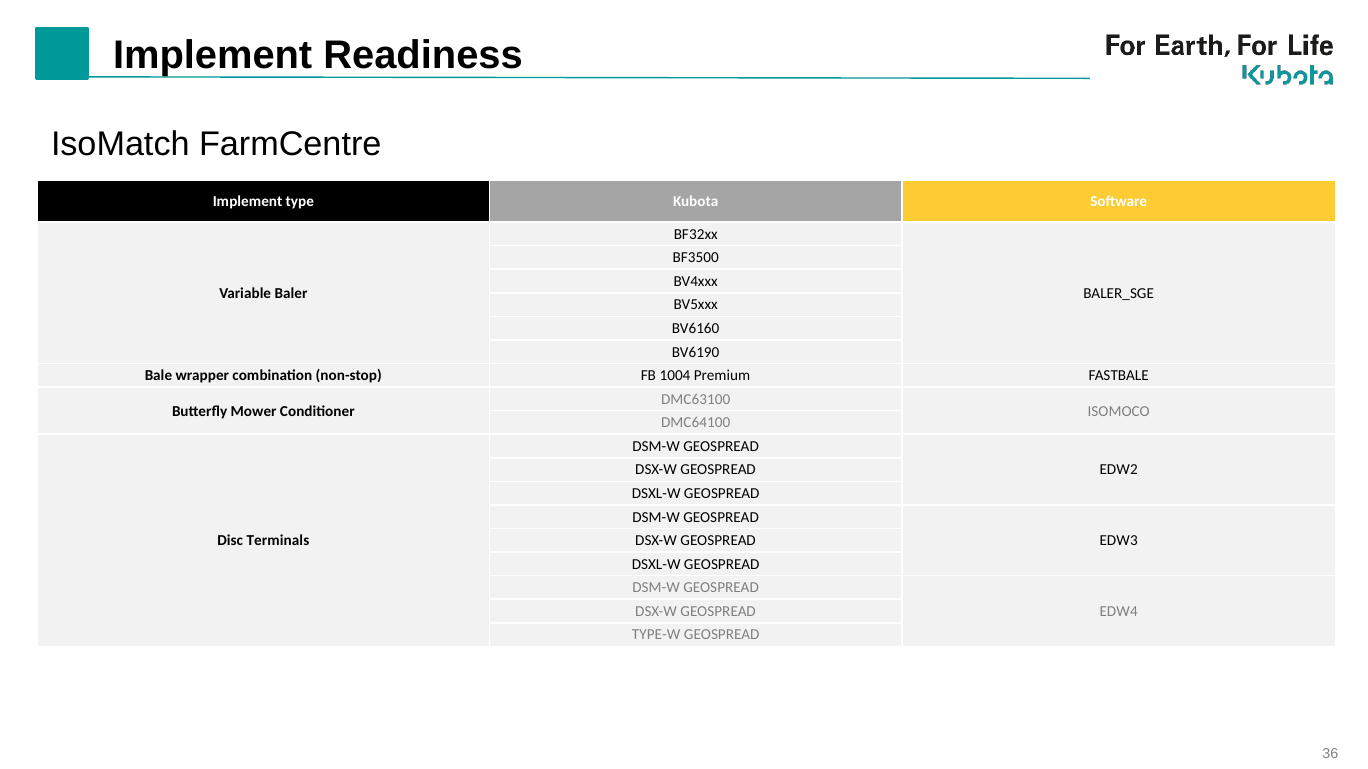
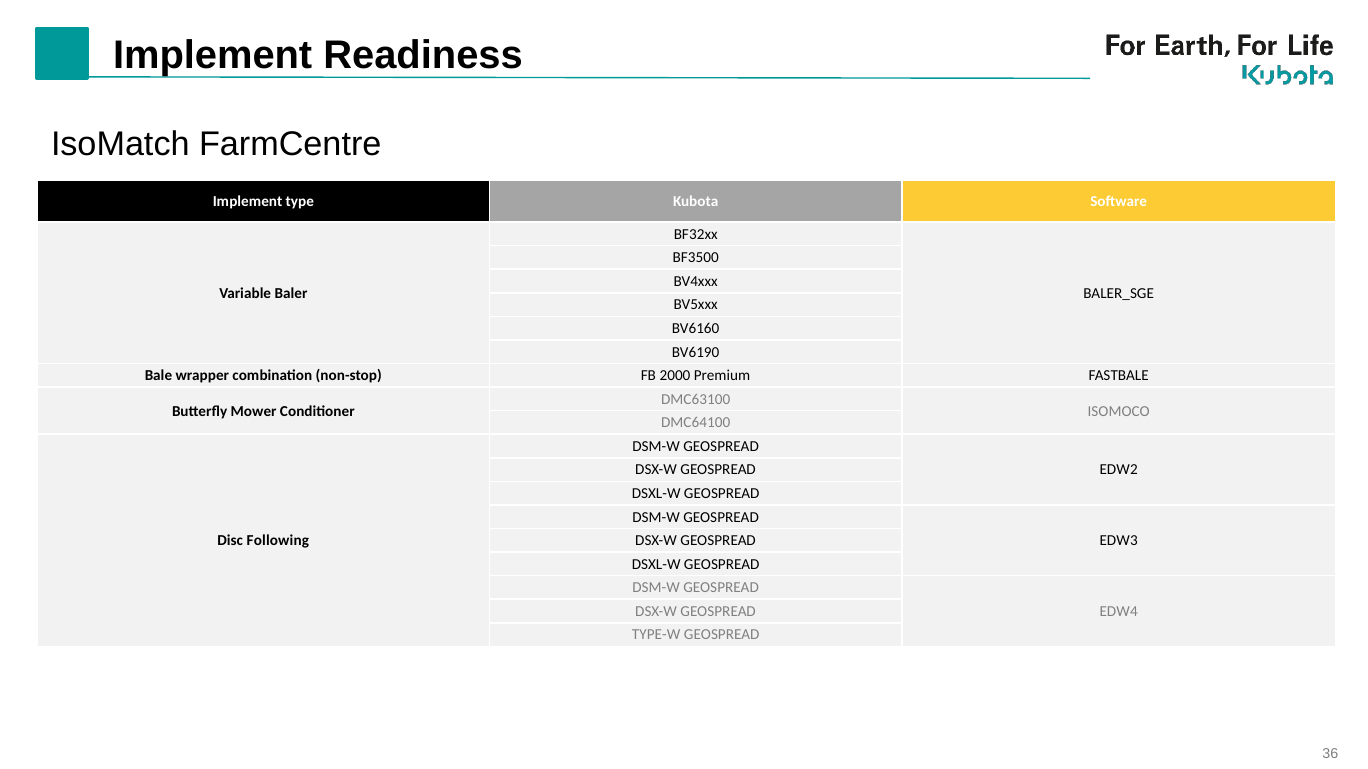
1004: 1004 -> 2000
Terminals: Terminals -> Following
